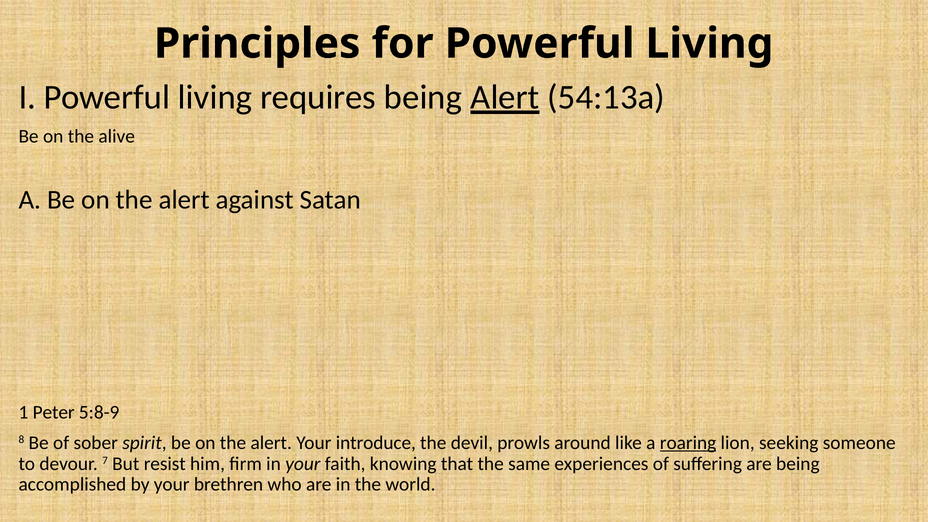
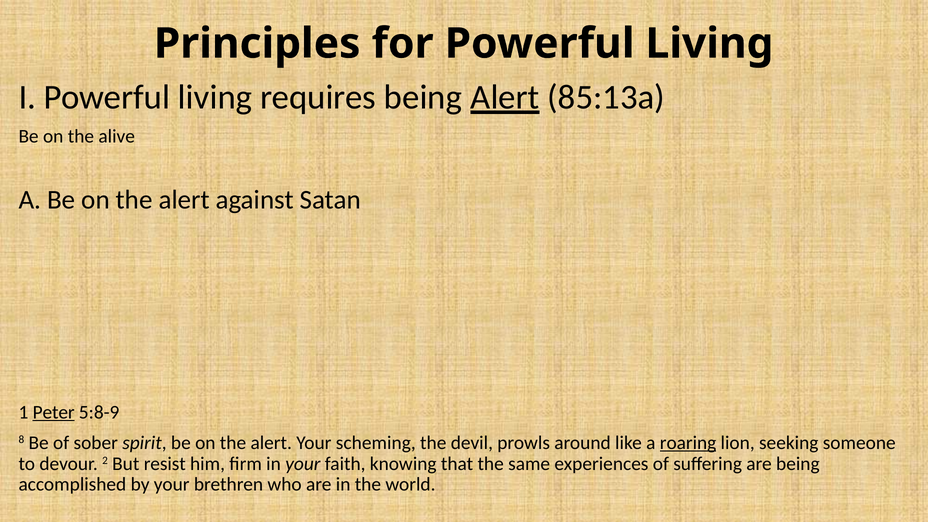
54:13a: 54:13a -> 85:13a
Peter underline: none -> present
introduce: introduce -> scheming
7: 7 -> 2
